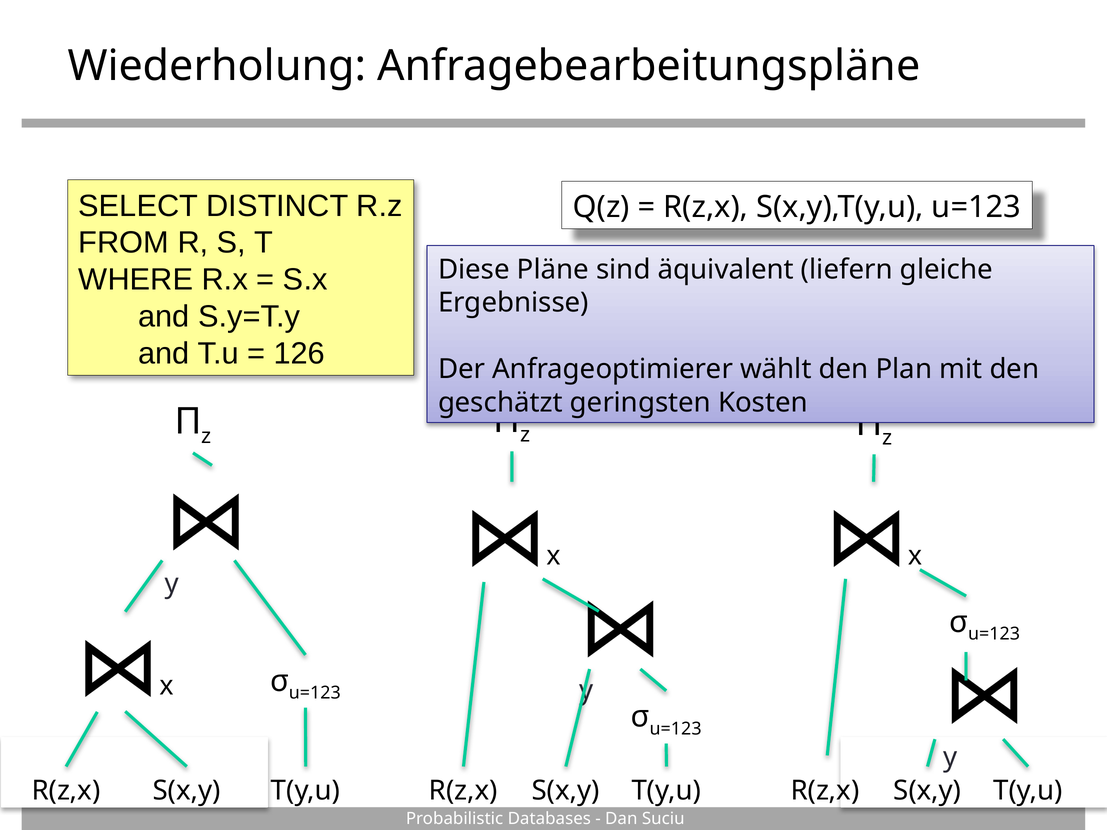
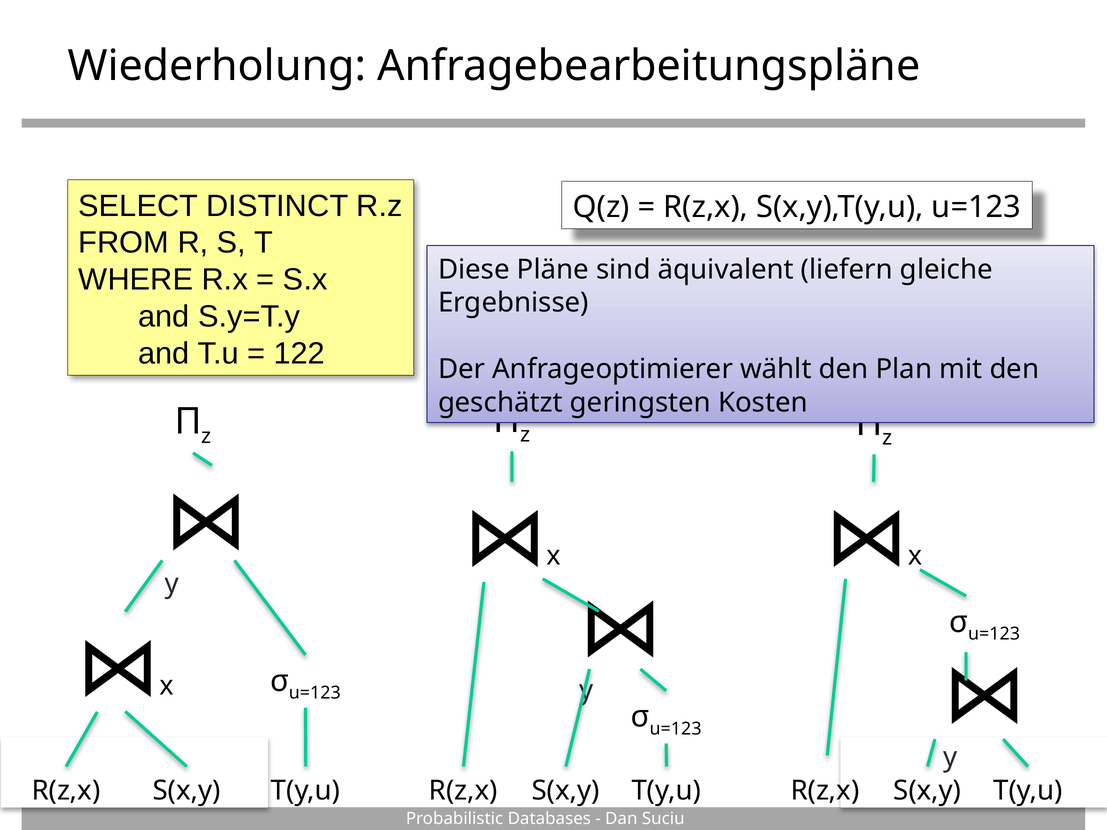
126: 126 -> 122
